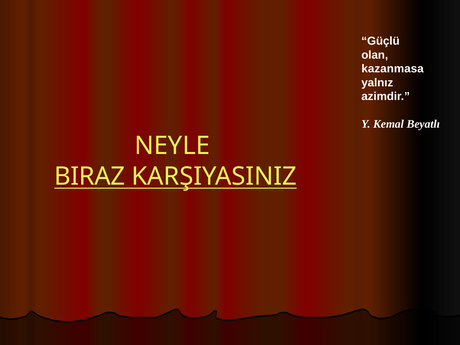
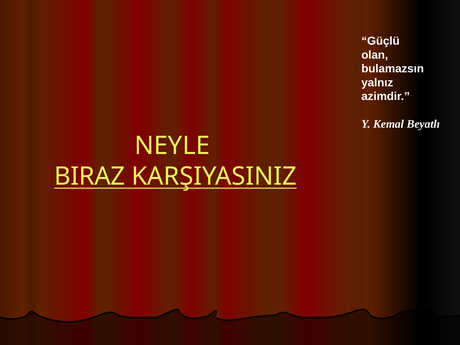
kazanmasa: kazanmasa -> bulamazsın
